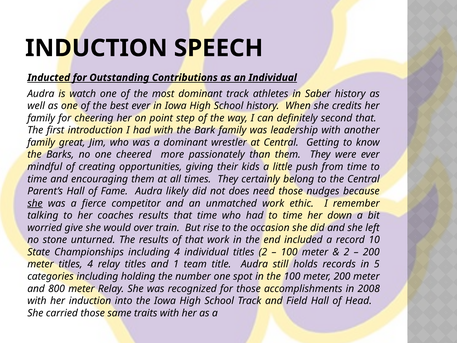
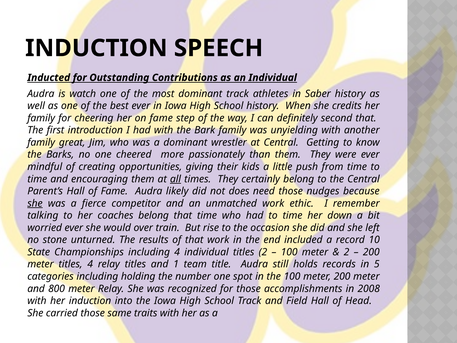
on point: point -> fame
leadership: leadership -> unyielding
all underline: none -> present
coaches results: results -> belong
worried give: give -> ever
